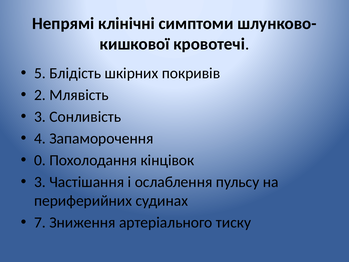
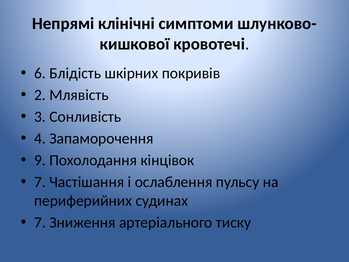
5: 5 -> 6
0: 0 -> 9
3 at (40, 182): 3 -> 7
